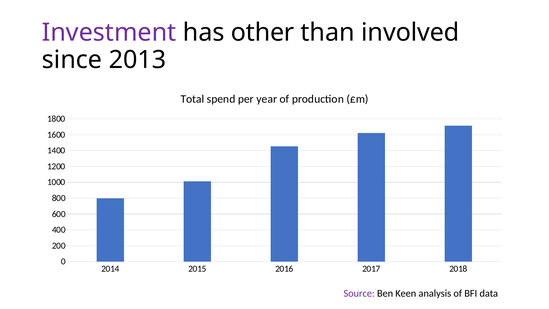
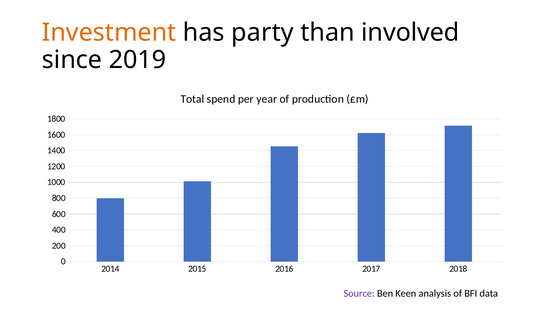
Investment colour: purple -> orange
other: other -> party
2013: 2013 -> 2019
